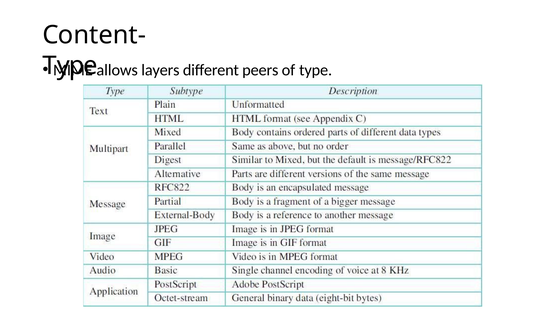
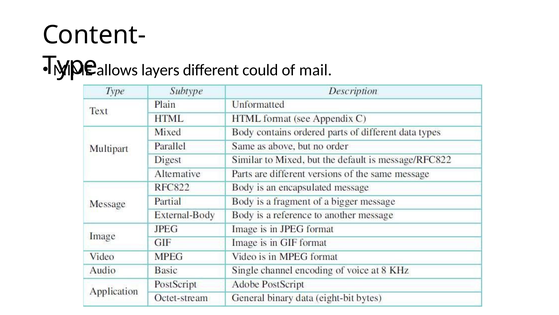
peers: peers -> could
of type: type -> mail
